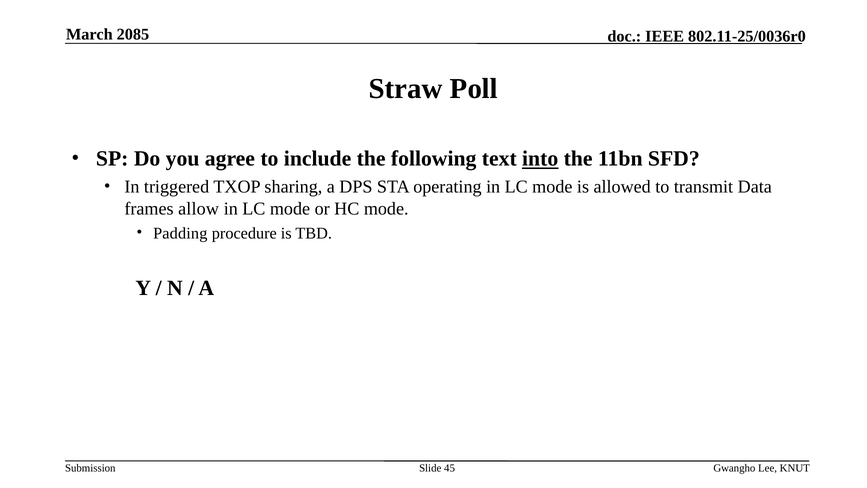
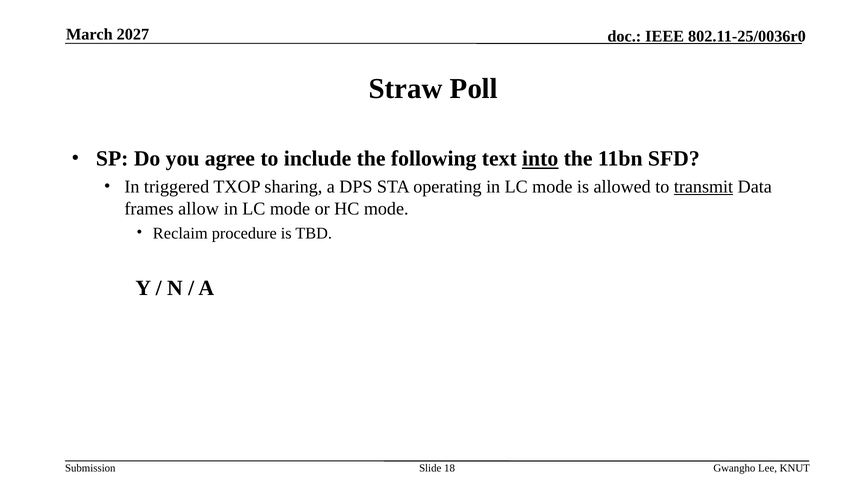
2085: 2085 -> 2027
transmit underline: none -> present
Padding: Padding -> Reclaim
45: 45 -> 18
